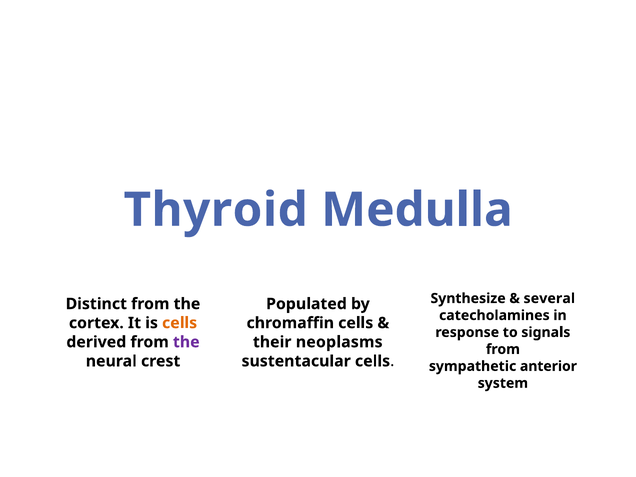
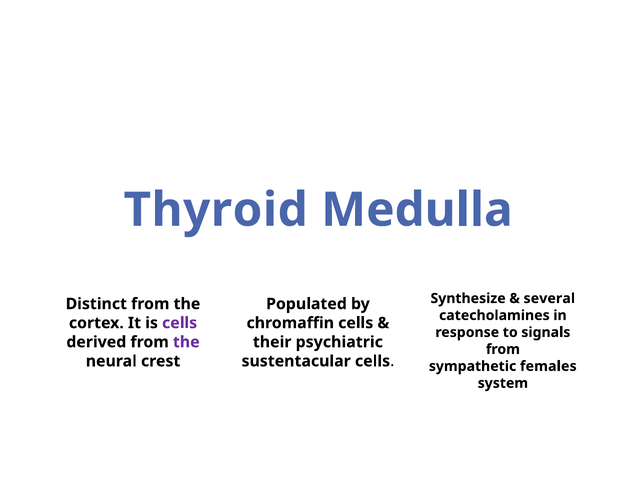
cells at (180, 323) colour: orange -> purple
neoplasms: neoplasms -> psychiatric
anterior: anterior -> females
